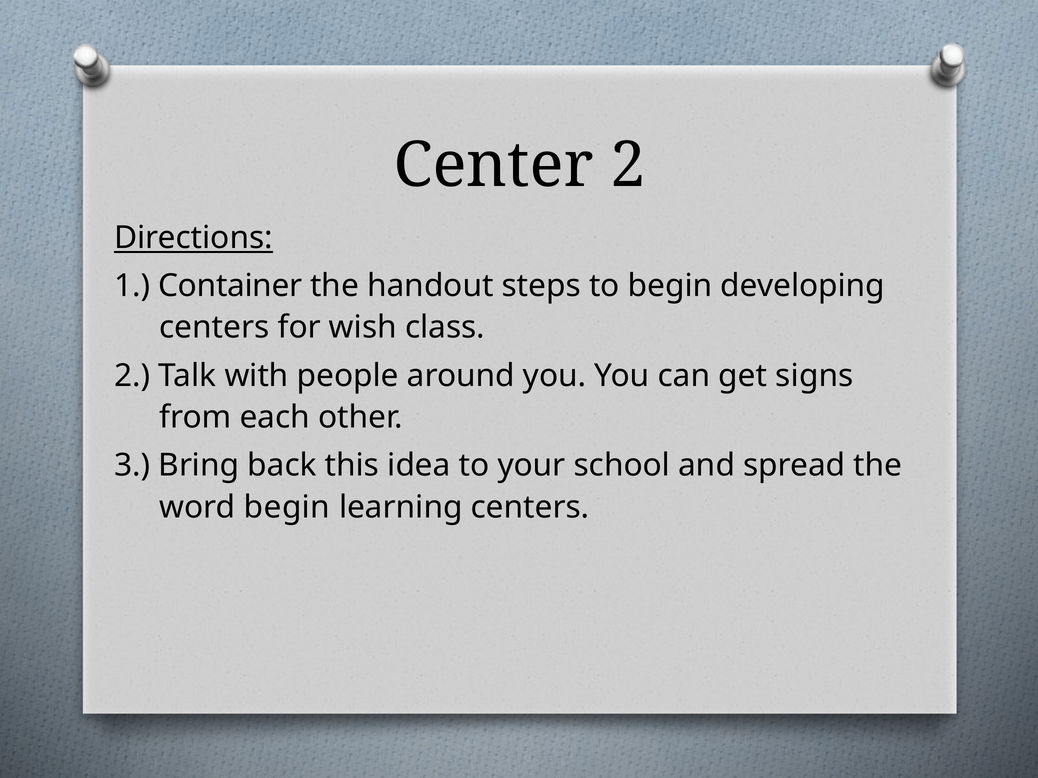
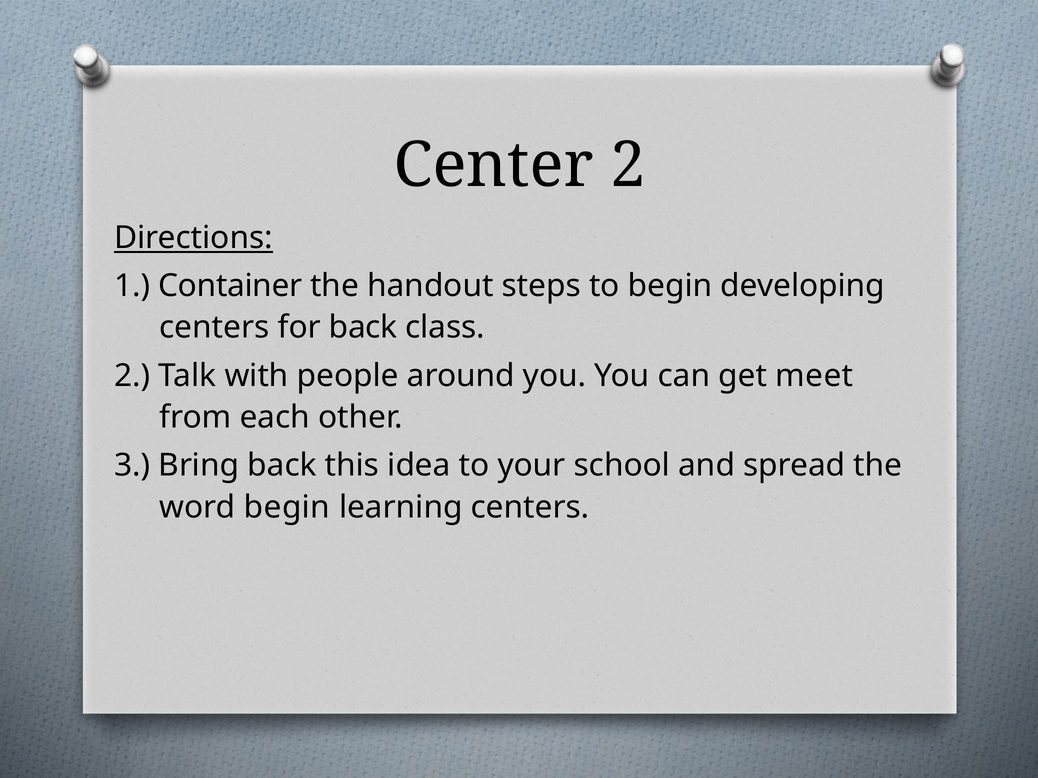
for wish: wish -> back
signs: signs -> meet
